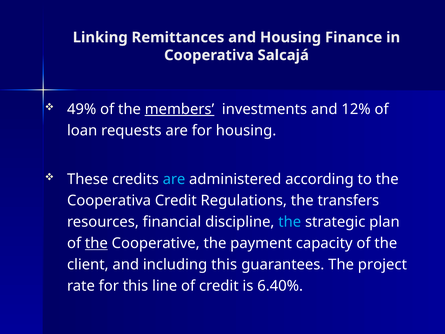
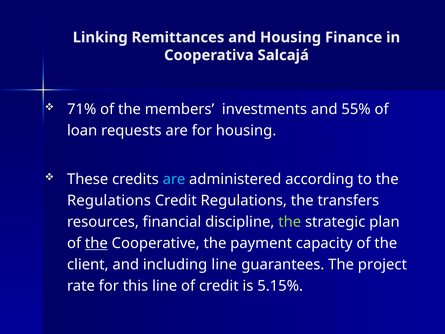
49%: 49% -> 71%
members underline: present -> none
12%: 12% -> 55%
Cooperativa at (109, 200): Cooperativa -> Regulations
the at (290, 222) colour: light blue -> light green
including this: this -> line
6.40%: 6.40% -> 5.15%
